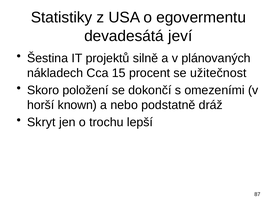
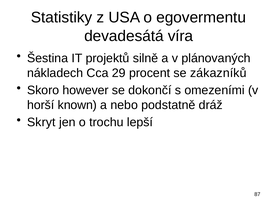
jeví: jeví -> víra
15: 15 -> 29
užitečnost: užitečnost -> zákazníků
položení: položení -> however
